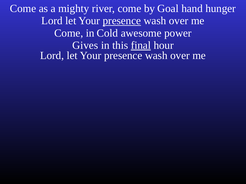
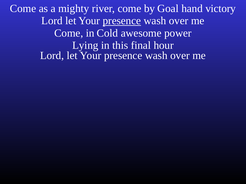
hunger: hunger -> victory
Gives: Gives -> Lying
final underline: present -> none
